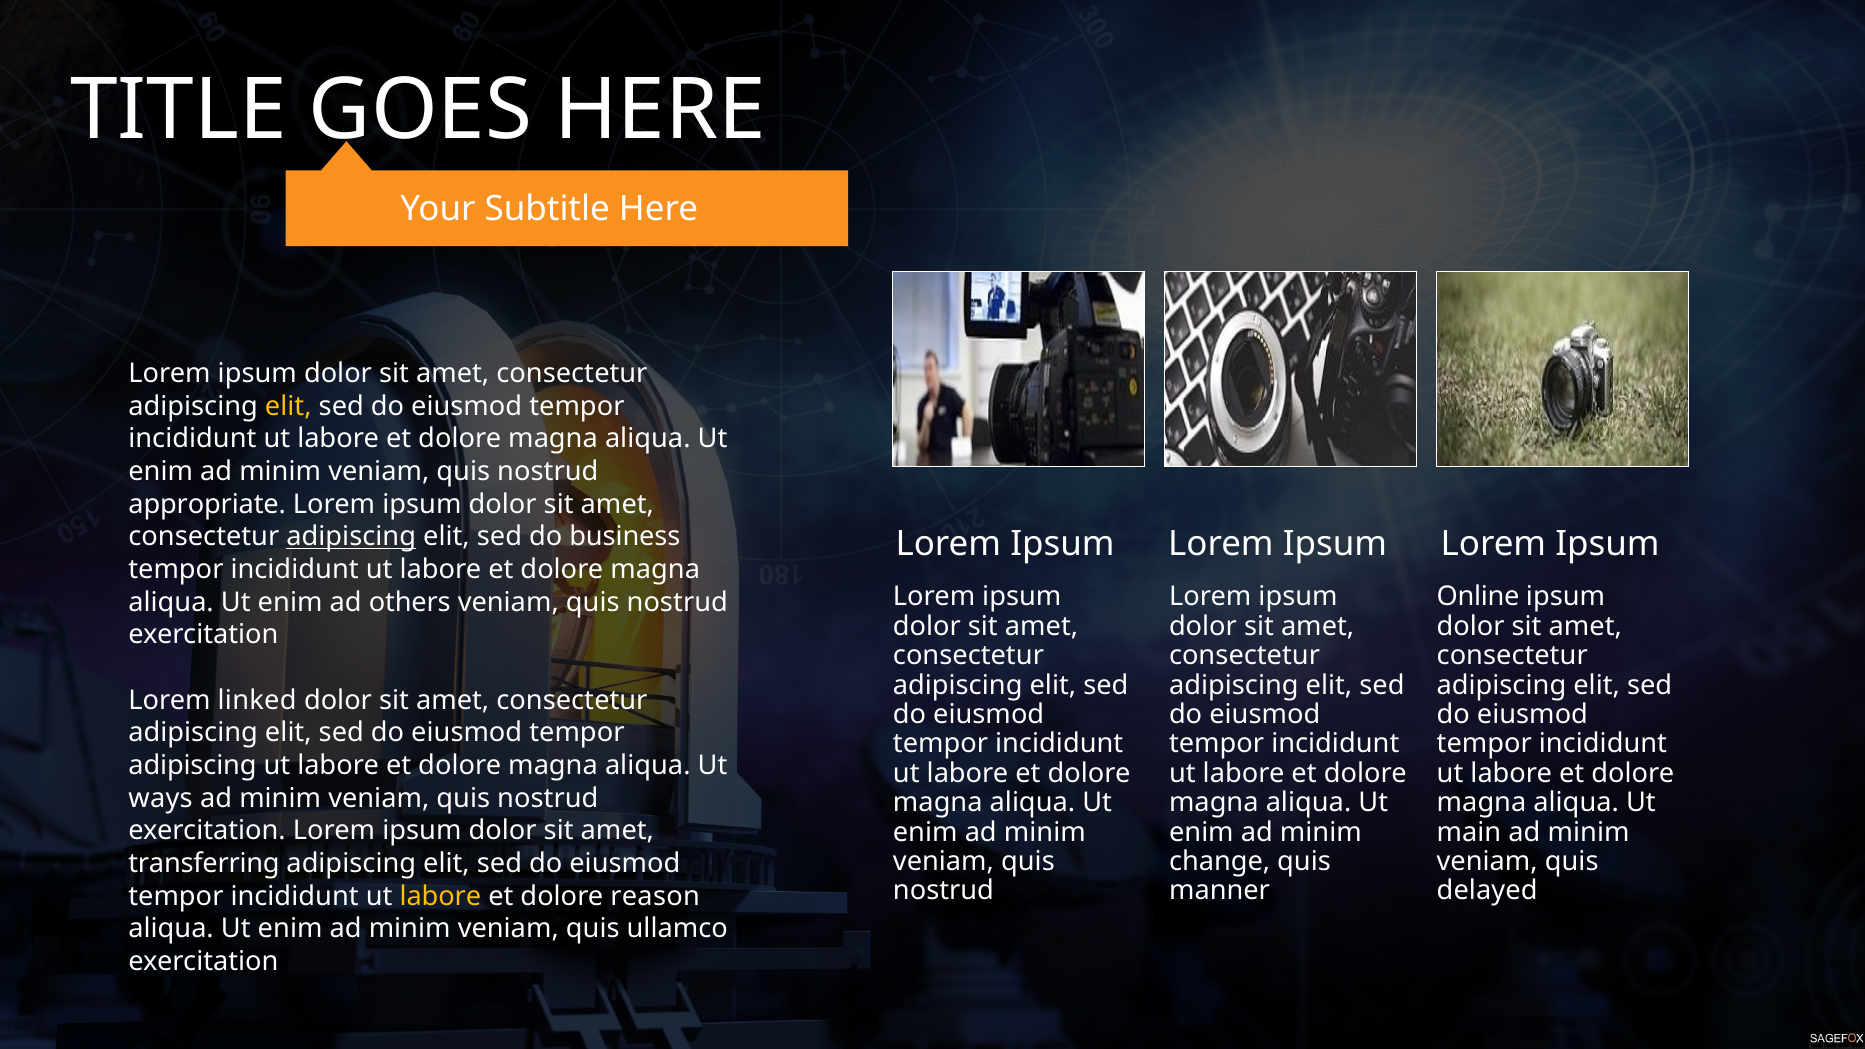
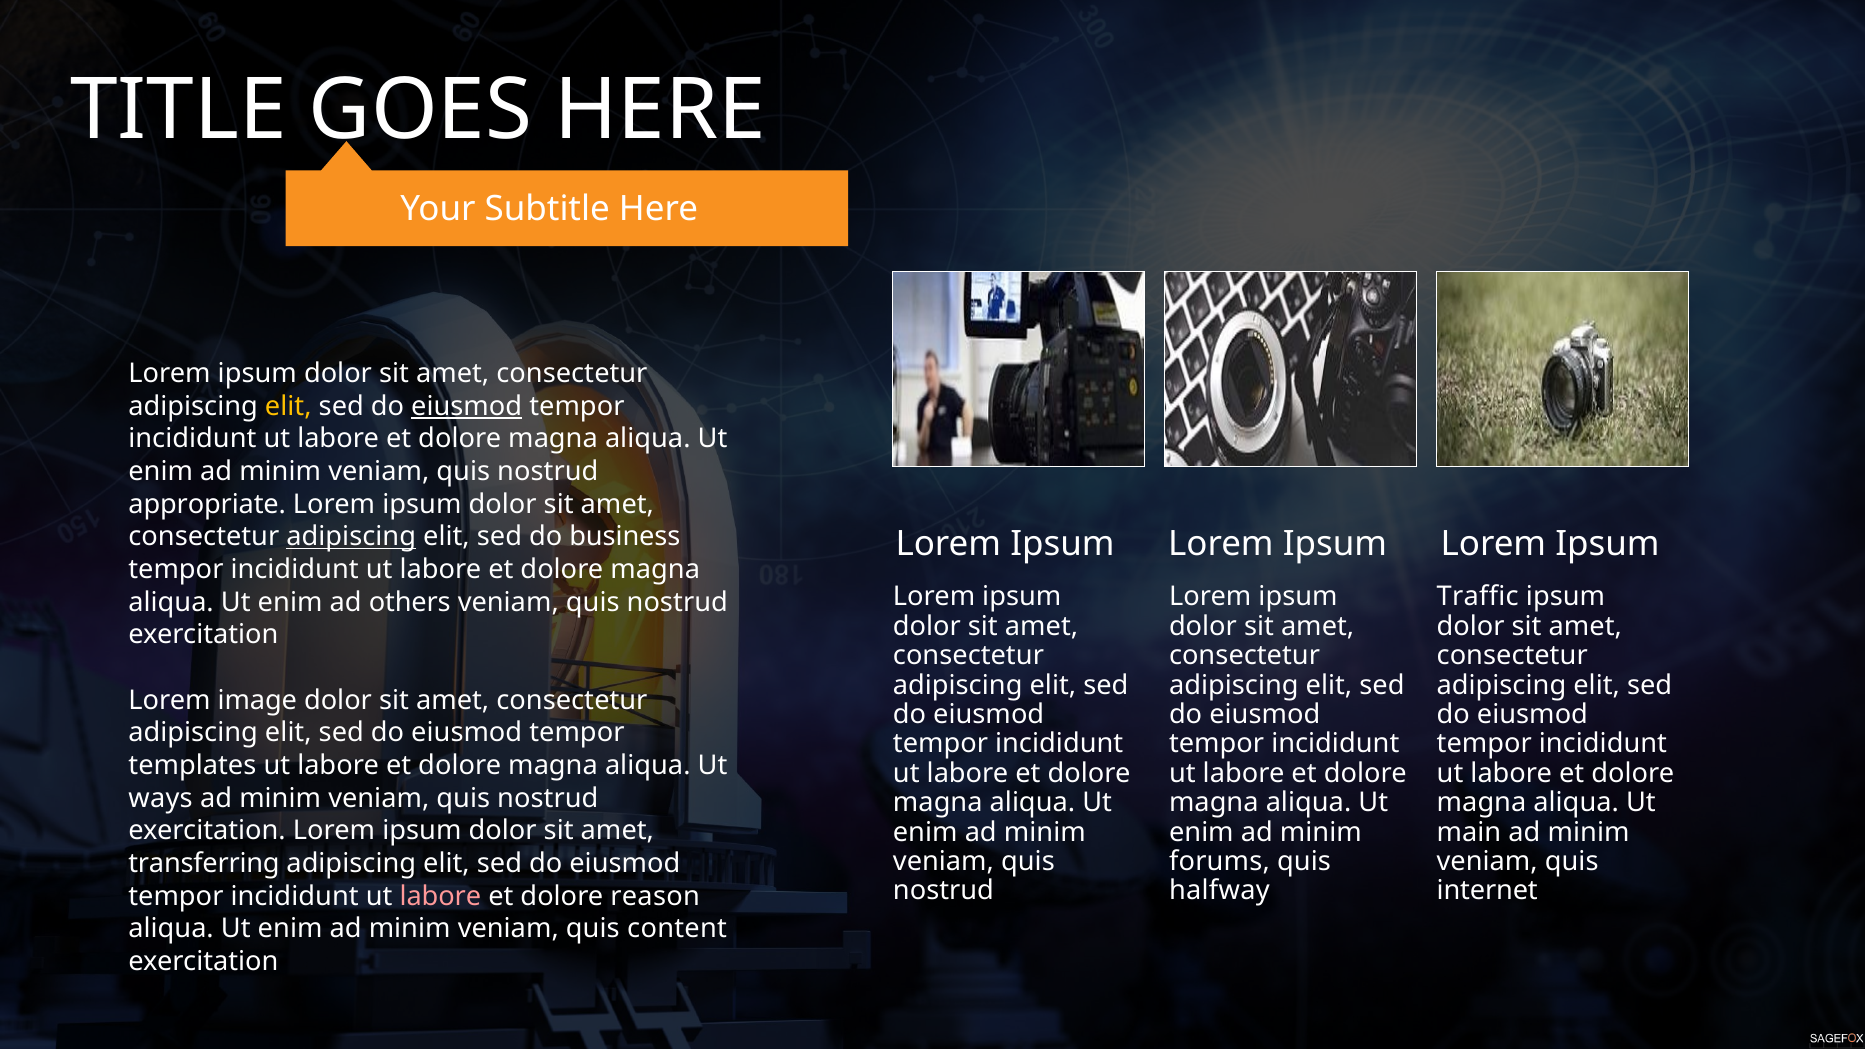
eiusmod at (467, 406) underline: none -> present
Online: Online -> Traffic
linked: linked -> image
adipiscing at (192, 766): adipiscing -> templates
change: change -> forums
manner: manner -> halfway
delayed: delayed -> internet
labore at (440, 896) colour: yellow -> pink
ullamco: ullamco -> content
